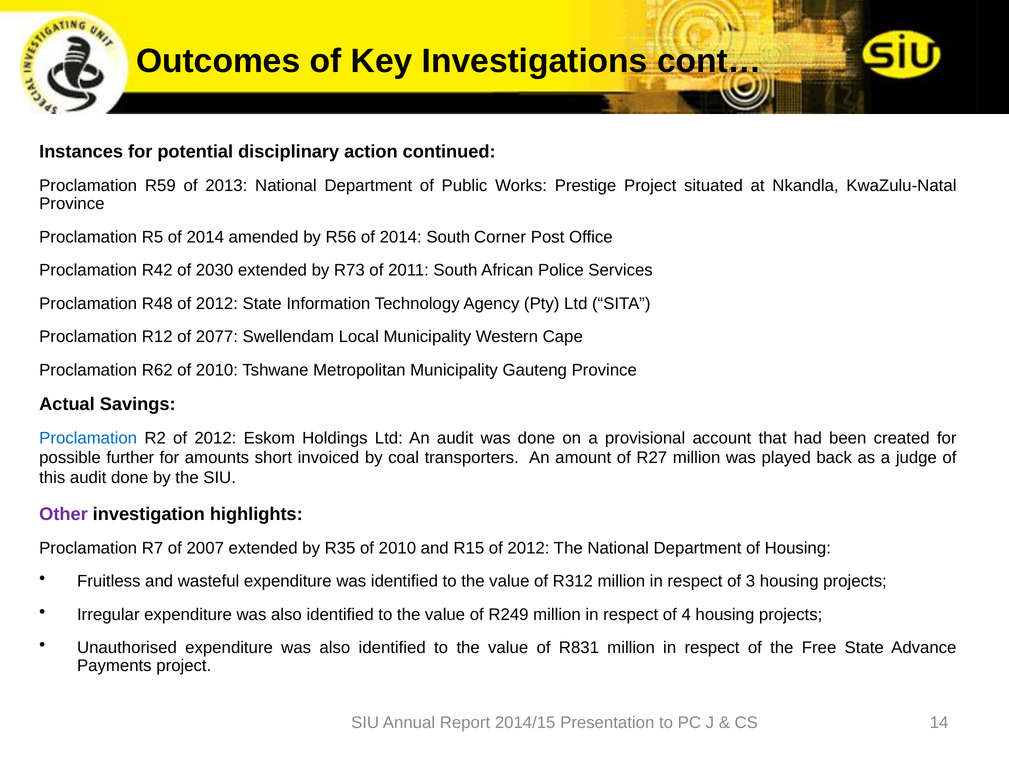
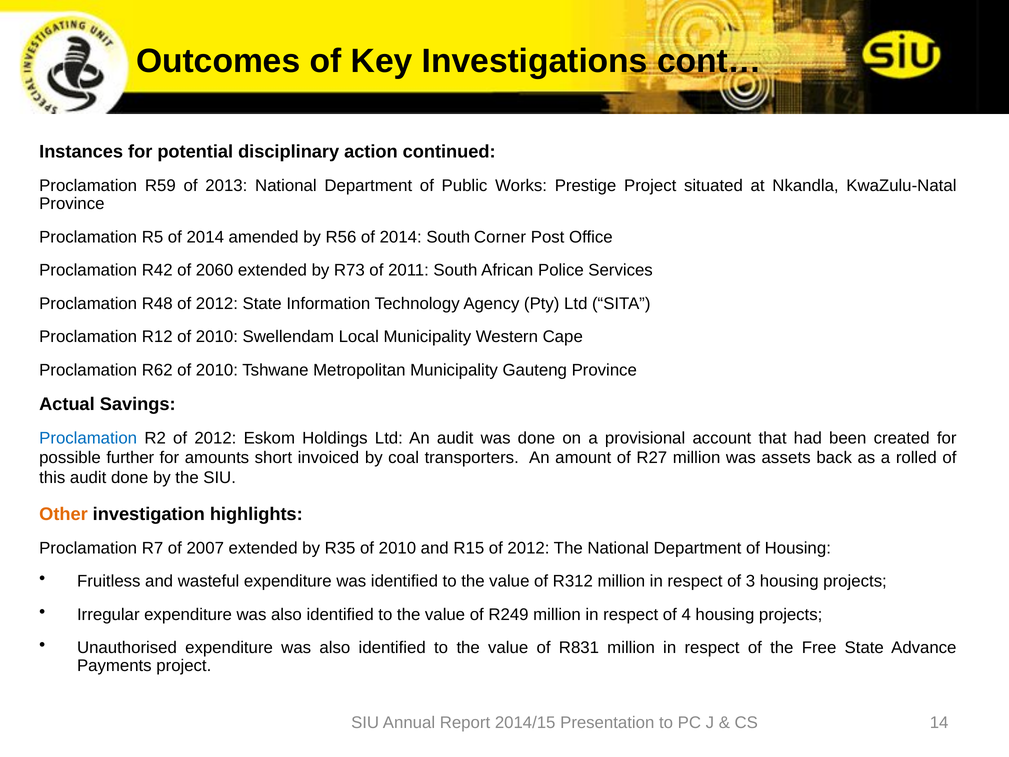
2030: 2030 -> 2060
R12 of 2077: 2077 -> 2010
played: played -> assets
judge: judge -> rolled
Other colour: purple -> orange
